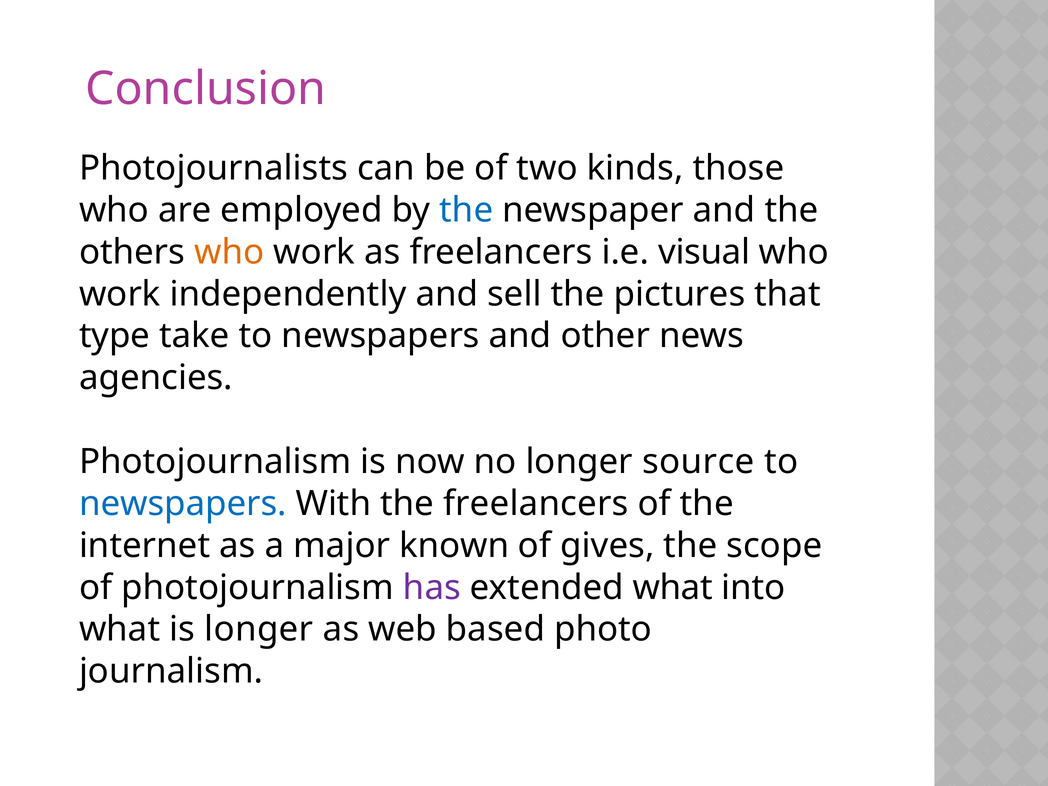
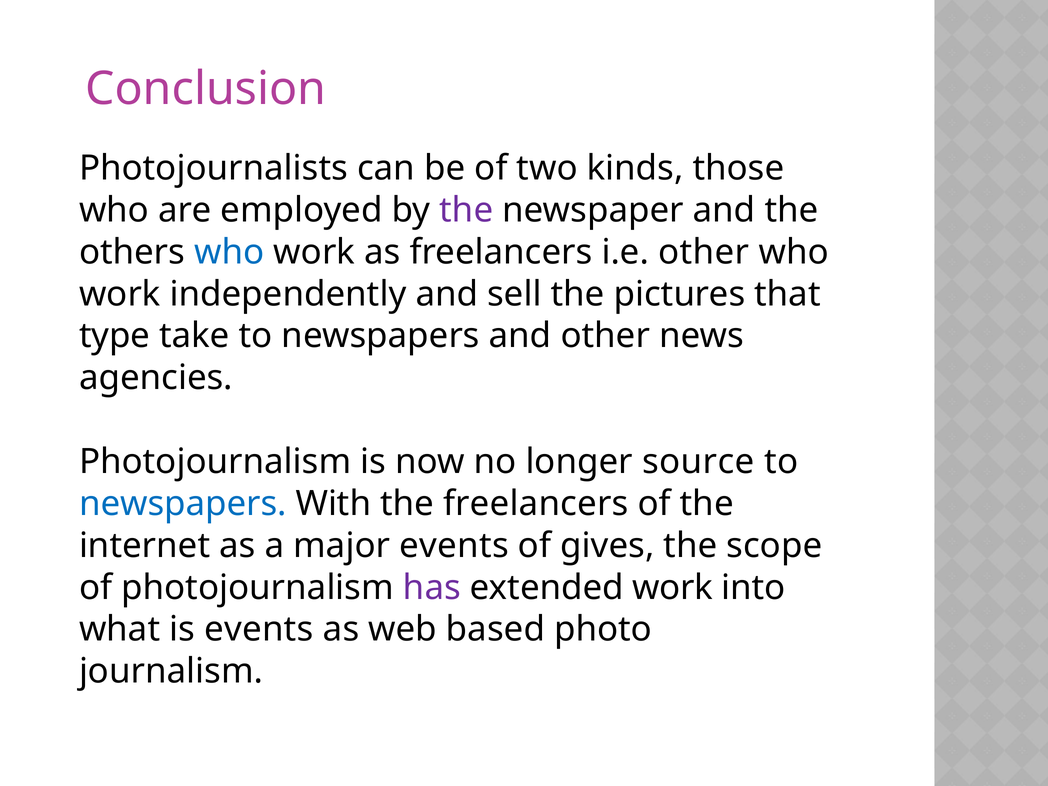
the at (466, 210) colour: blue -> purple
who at (229, 252) colour: orange -> blue
i.e visual: visual -> other
major known: known -> events
extended what: what -> work
is longer: longer -> events
